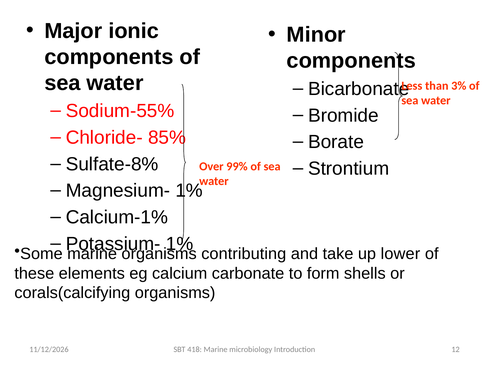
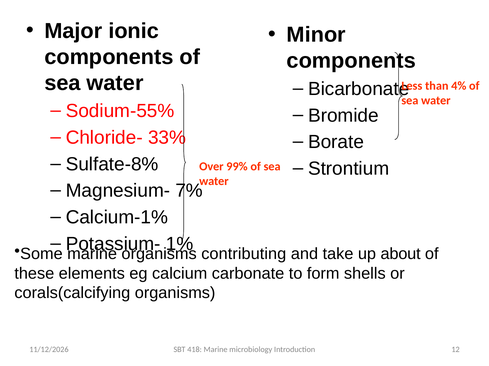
3%: 3% -> 4%
85%: 85% -> 33%
Magnesium- 1%: 1% -> 7%
lower: lower -> about
